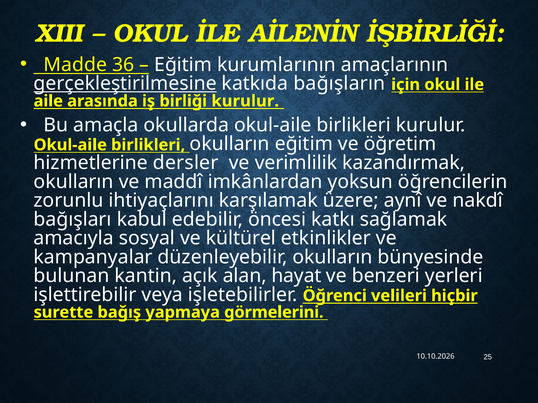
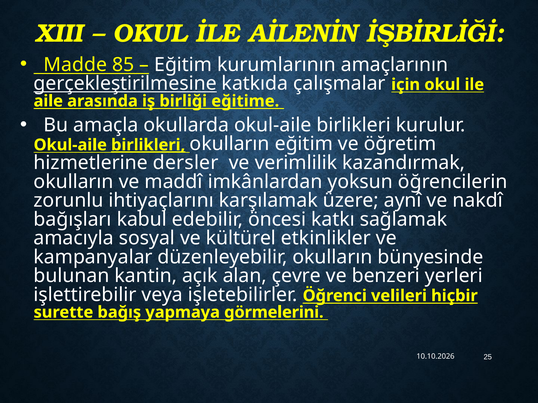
36: 36 -> 85
bağışların: bağışların -> çalışmalar
birliği kurulur: kurulur -> eğitime
birlikleri at (148, 145) underline: none -> present
hayat: hayat -> çevre
